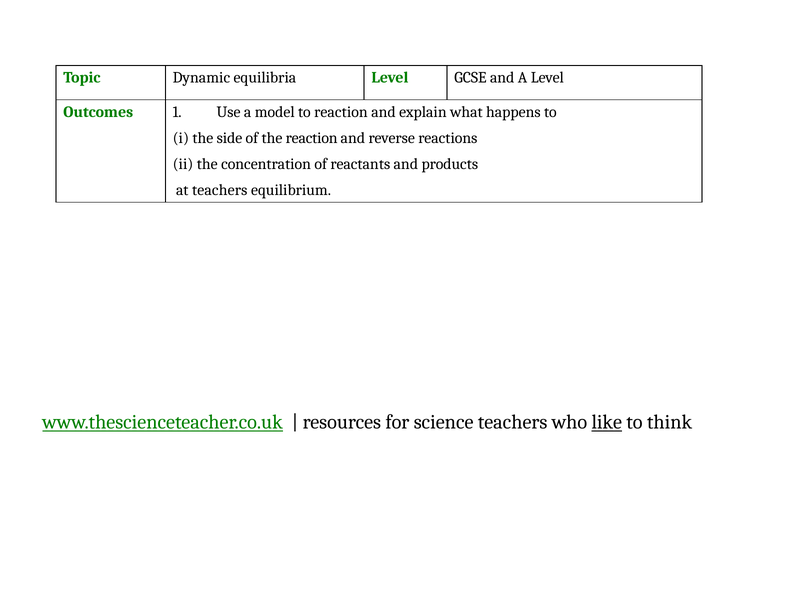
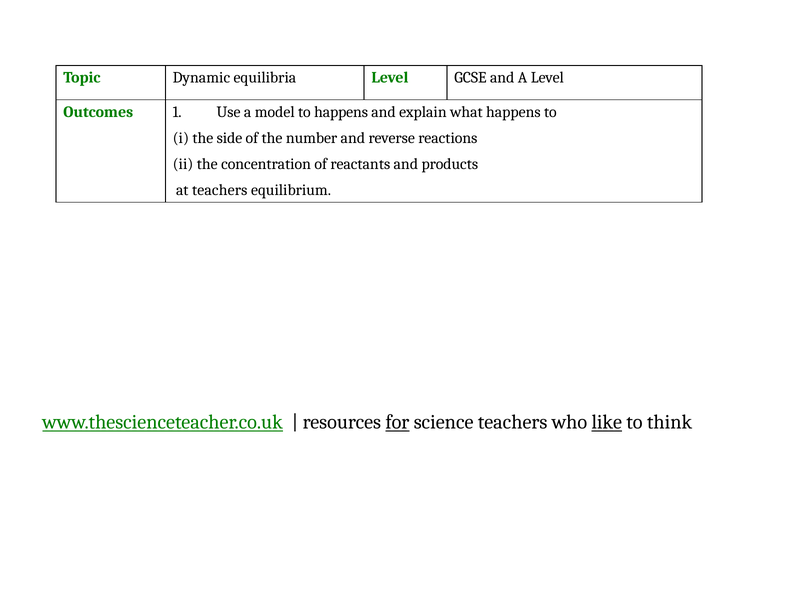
to reaction: reaction -> happens
the reaction: reaction -> number
for underline: none -> present
